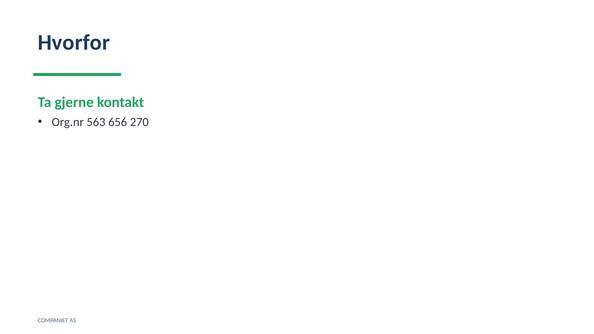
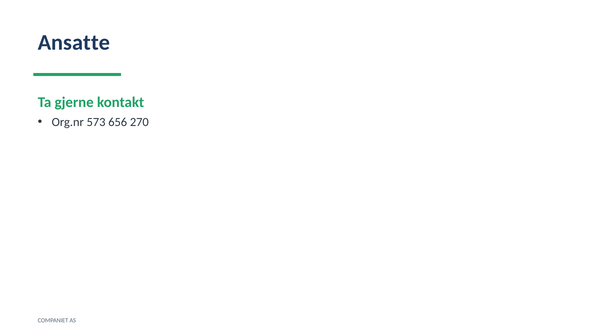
Hvorfor: Hvorfor -> Ansatte
563: 563 -> 573
